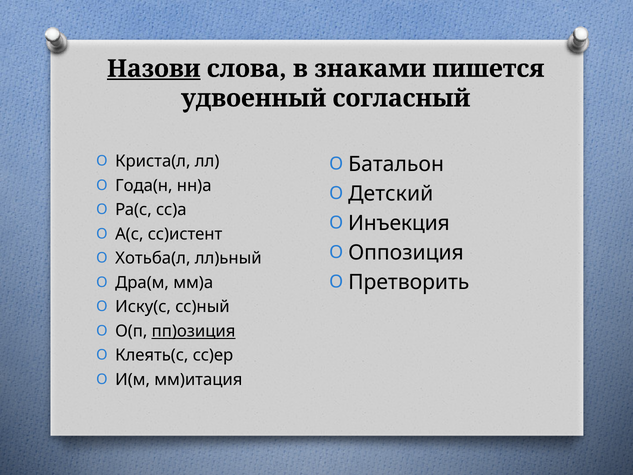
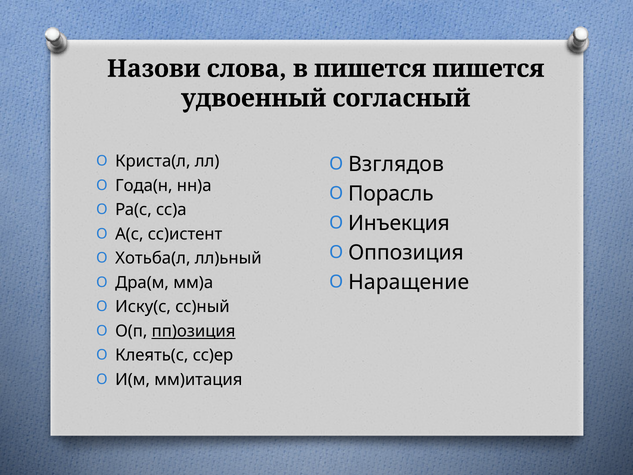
Назови underline: present -> none
в знаками: знаками -> пишется
Батальон: Батальон -> Взглядов
Детский: Детский -> Порасль
Претворить: Претворить -> Наращение
